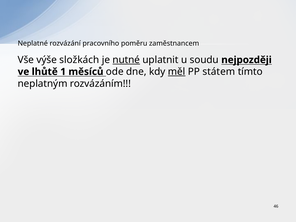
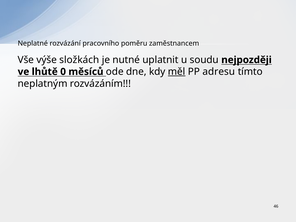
nutné underline: present -> none
1: 1 -> 0
státem: státem -> adresu
